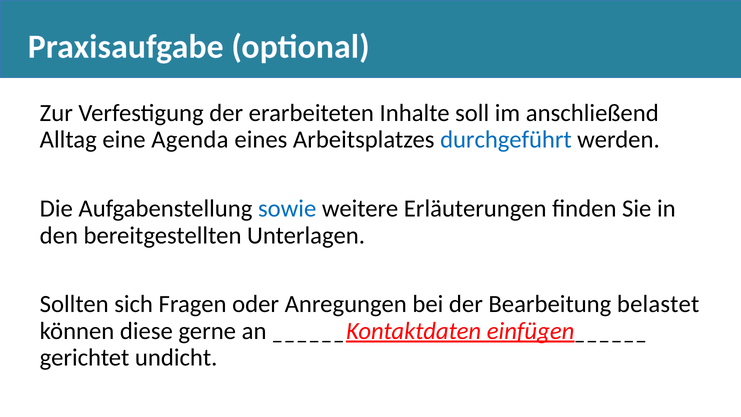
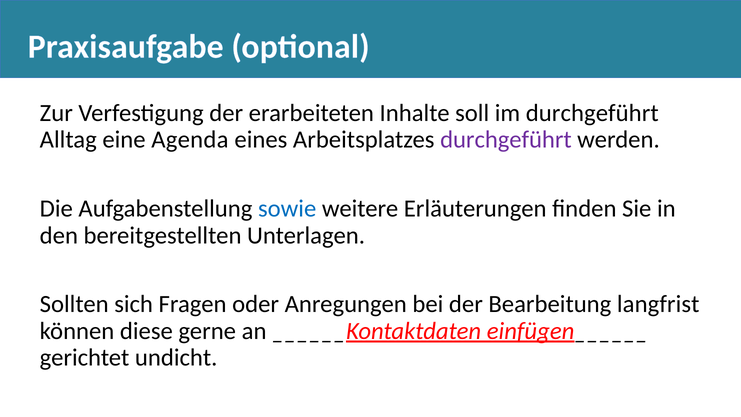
im anschließend: anschließend -> durchgeführt
durchgeführt at (506, 140) colour: blue -> purple
belastet: belastet -> langfrist
